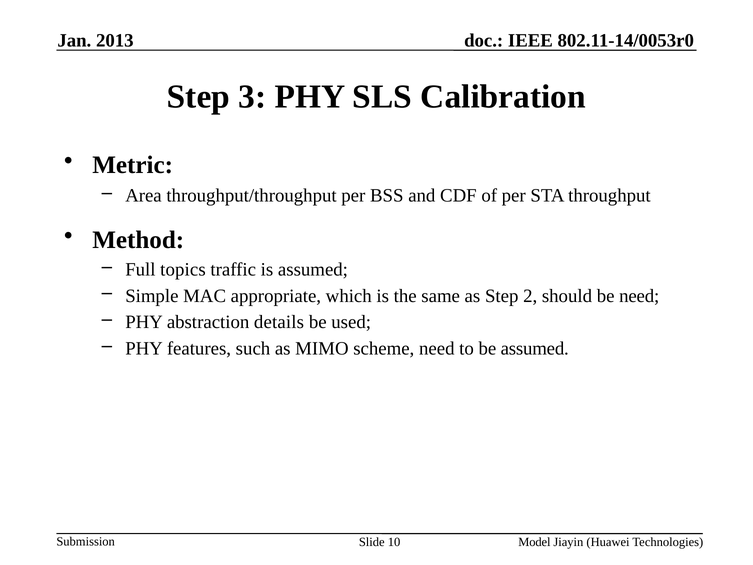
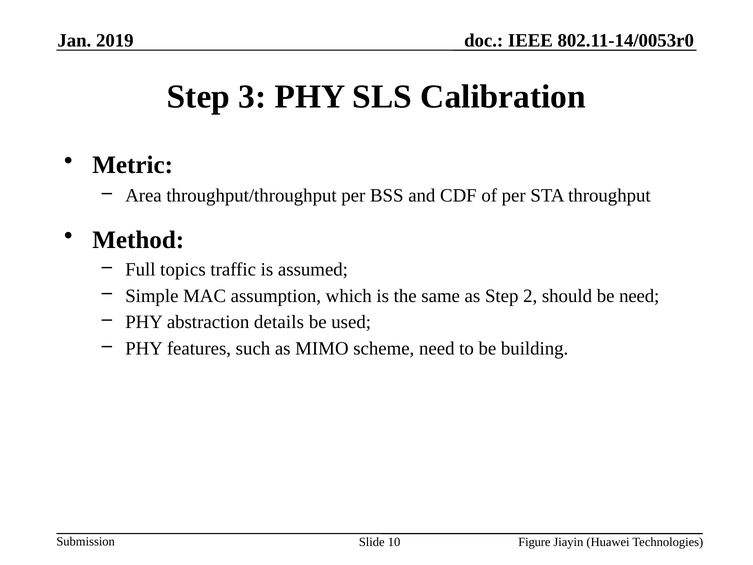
2013: 2013 -> 2019
appropriate: appropriate -> assumption
be assumed: assumed -> building
Model: Model -> Figure
